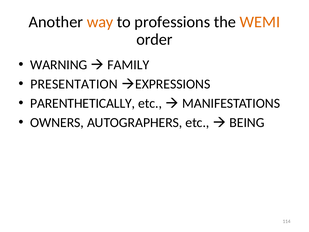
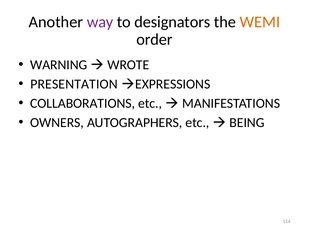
way colour: orange -> purple
professions: professions -> designators
FAMILY: FAMILY -> WROTE
PARENTHETICALLY: PARENTHETICALLY -> COLLABORATIONS
